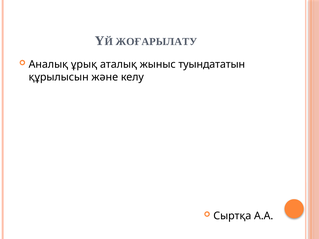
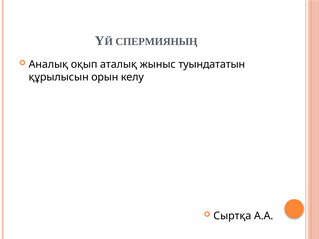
ЖОҒАРЫЛАТУ: ЖОҒАРЫЛАТУ -> СПЕРМИЯНЫҢ
ұрық: ұрық -> оқып
және: және -> орын
